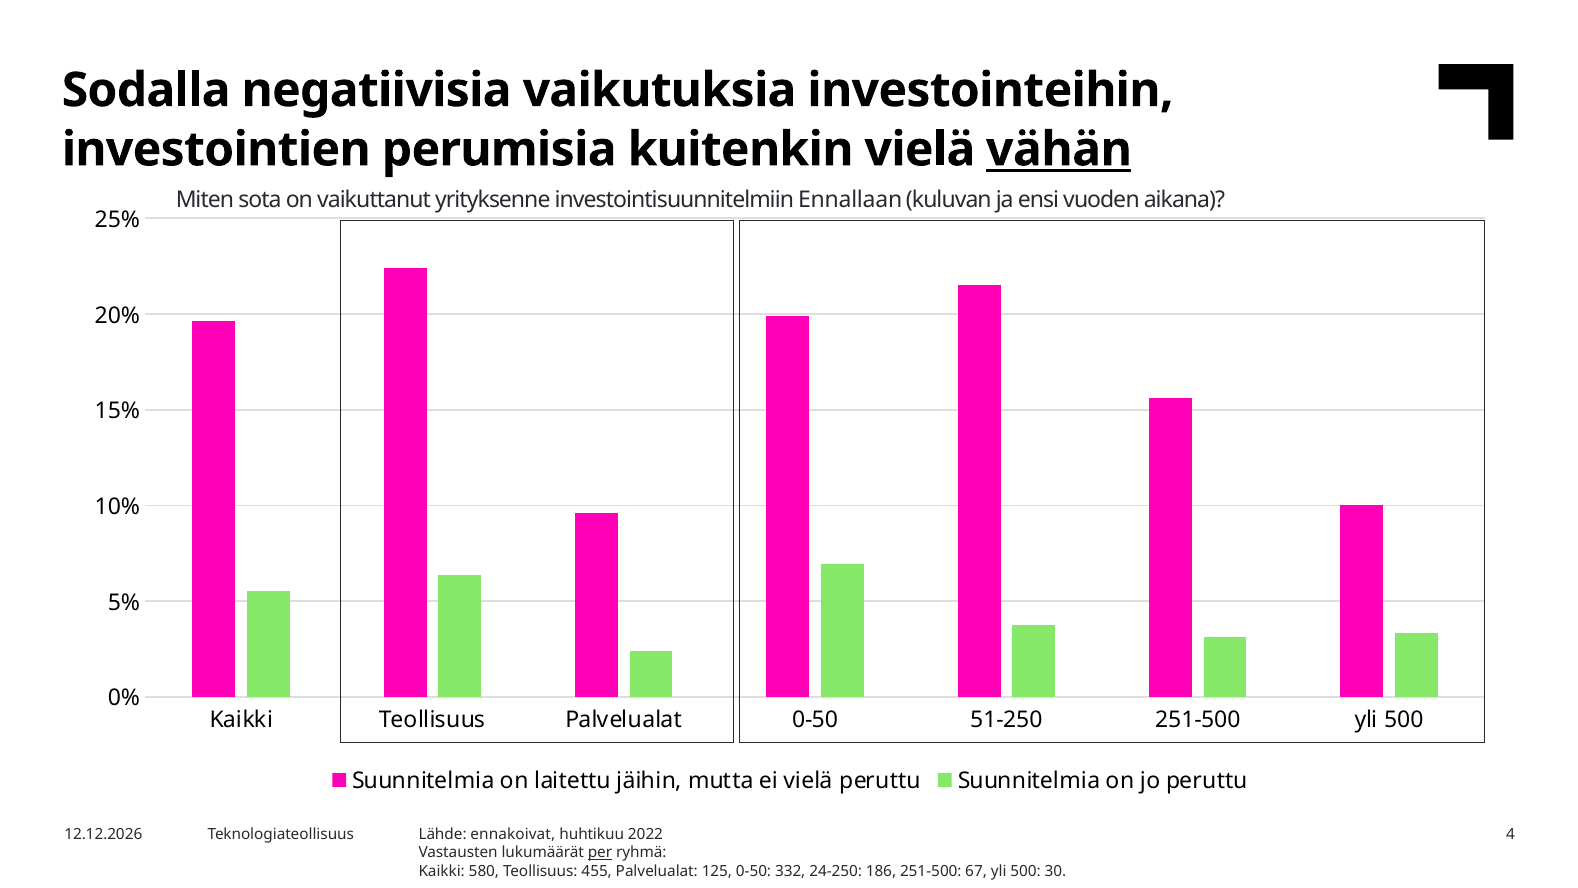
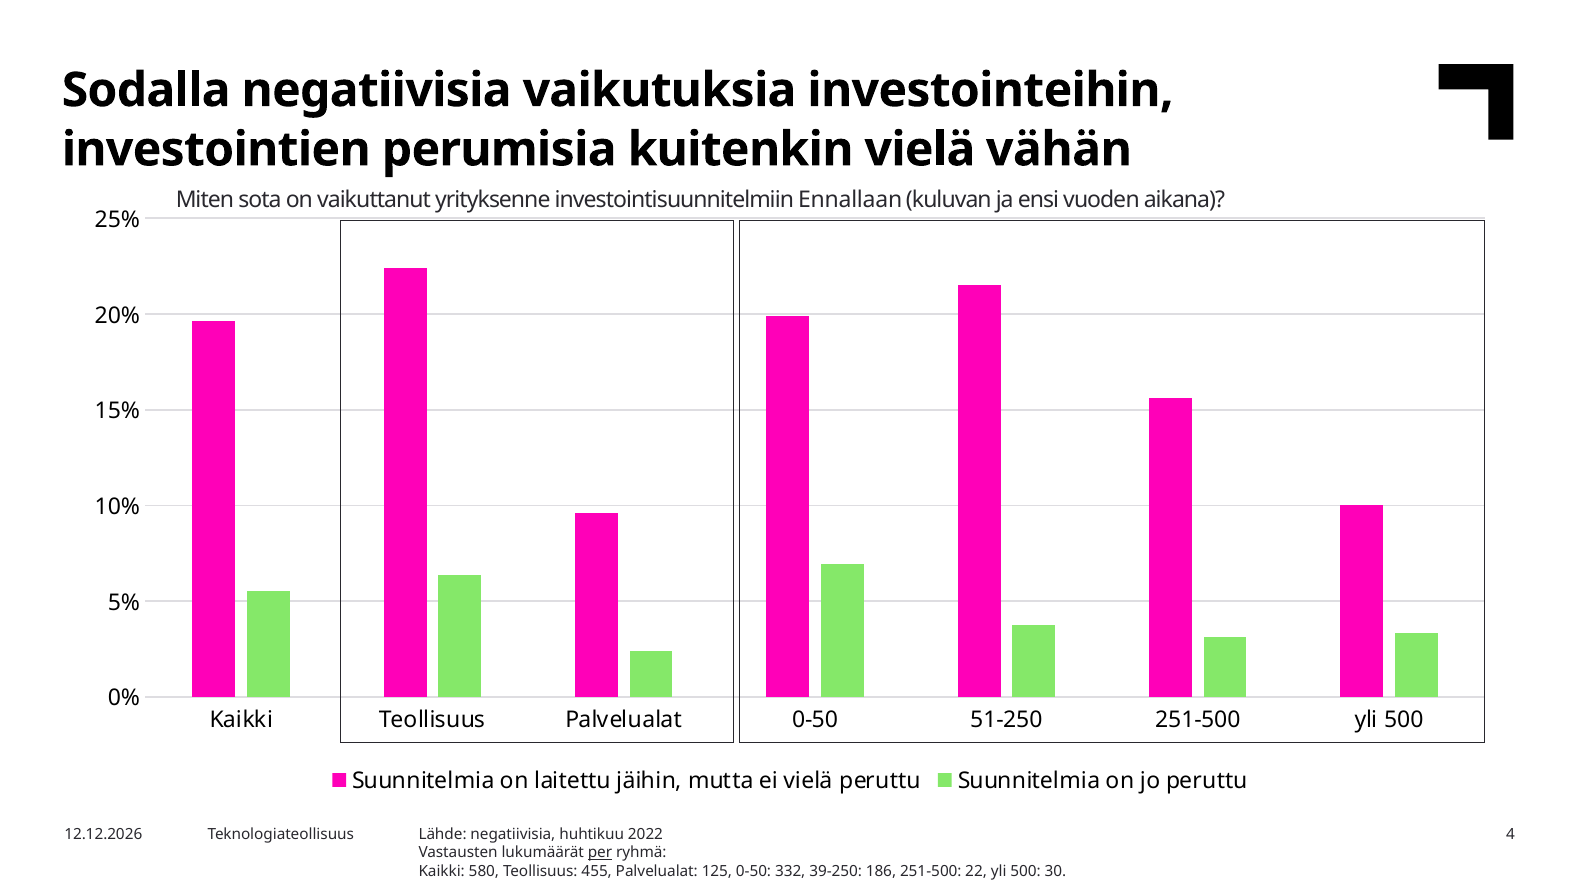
vähän underline: present -> none
Lähde ennakoivat: ennakoivat -> negatiivisia
24-250: 24-250 -> 39-250
67: 67 -> 22
